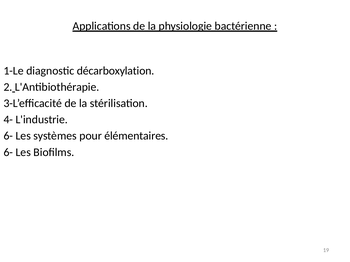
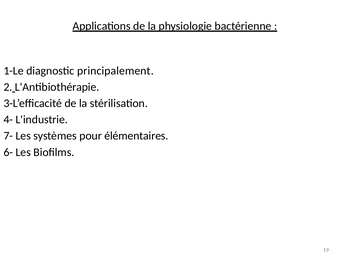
décarboxylation: décarboxylation -> principalement
6- at (8, 136): 6- -> 7-
